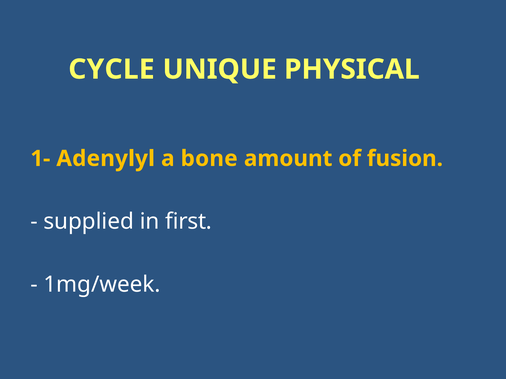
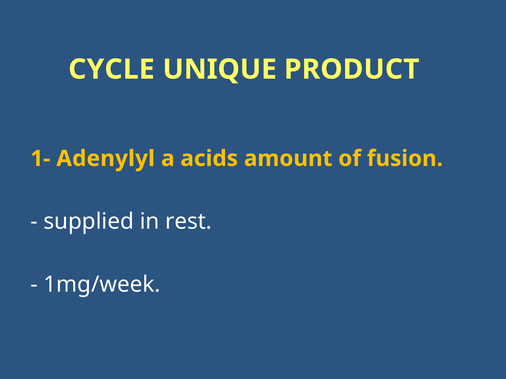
PHYSICAL: PHYSICAL -> PRODUCT
bone: bone -> acids
first: first -> rest
